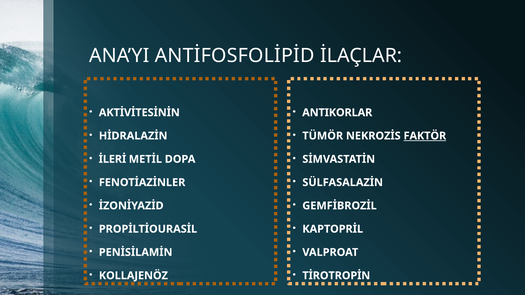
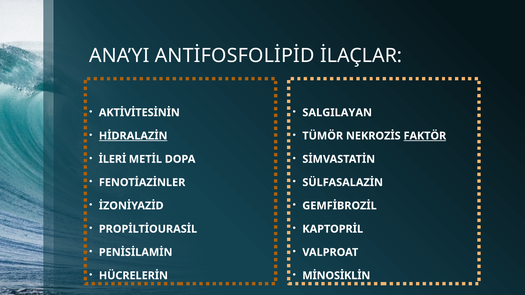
ANTIKORLAR: ANTIKORLAR -> SALGILAYAN
HİDRALAZİN underline: none -> present
KOLLAJENÖZ: KOLLAJENÖZ -> HÜCRELERİN
TİROTROPİN: TİROTROPİN -> MİNOSİKLİN
